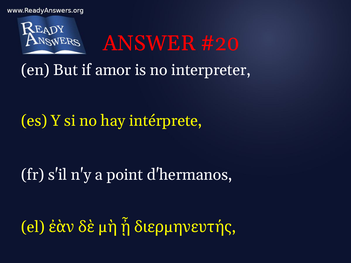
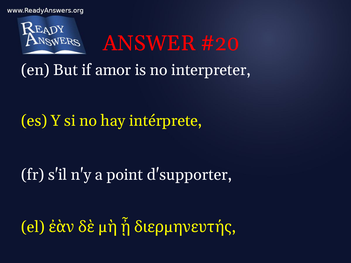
d'hermanos: d'hermanos -> d'supporter
